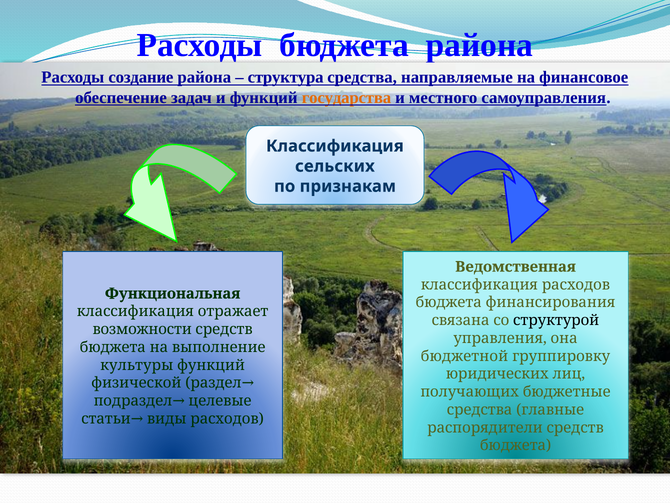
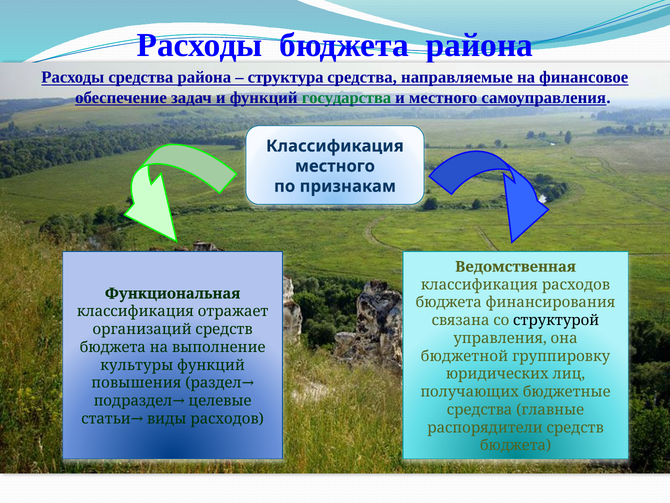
Расходы создание: создание -> средства
государства colour: orange -> green
сельских at (335, 166): сельских -> местного
возможности: возможности -> организаций
физической: физической -> повышения
